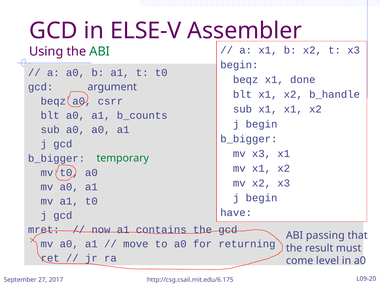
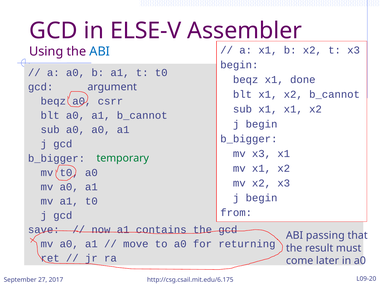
ABI at (100, 52) colour: green -> blue
x2 b_handle: b_handle -> b_cannot
a1 b_counts: b_counts -> b_cannot
have: have -> from
mret: mret -> save
level: level -> later
